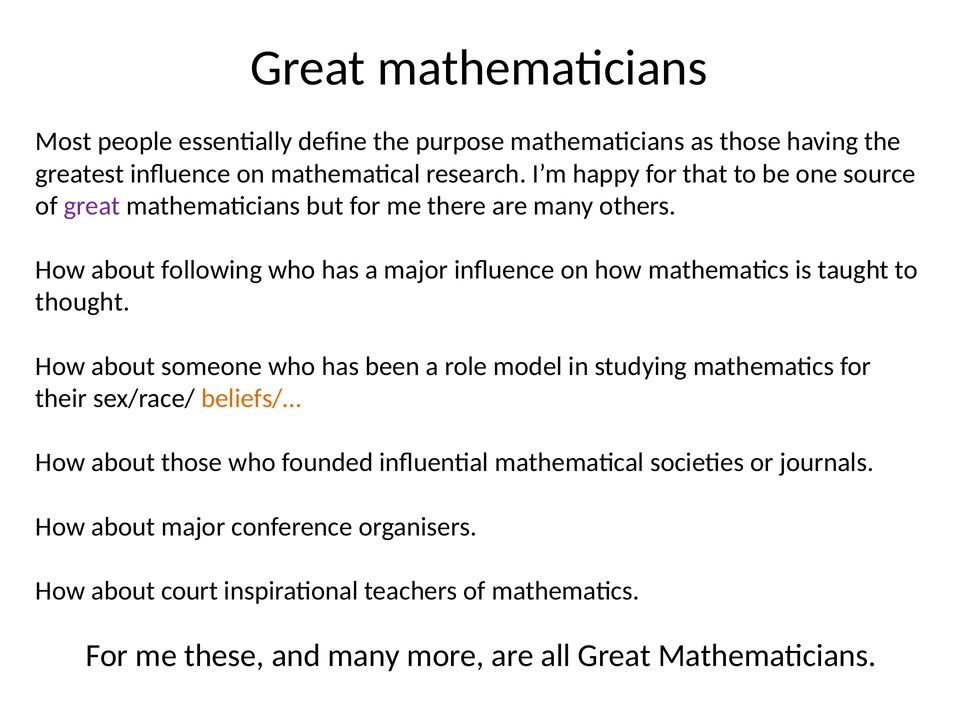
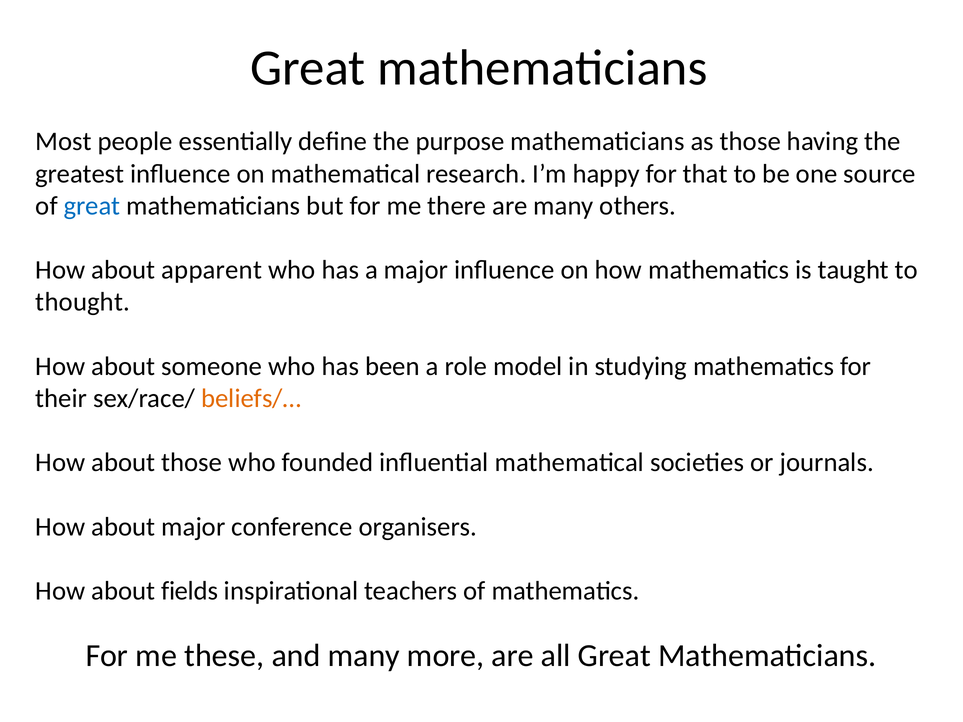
great at (92, 206) colour: purple -> blue
following: following -> apparent
court: court -> fields
